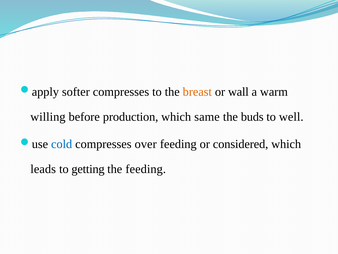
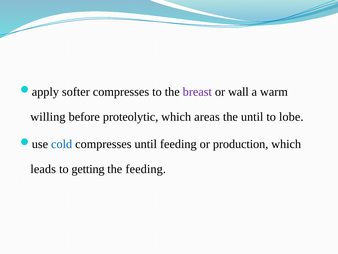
breast colour: orange -> purple
production: production -> proteolytic
same: same -> areas
the buds: buds -> until
well: well -> lobe
compresses over: over -> until
considered: considered -> production
